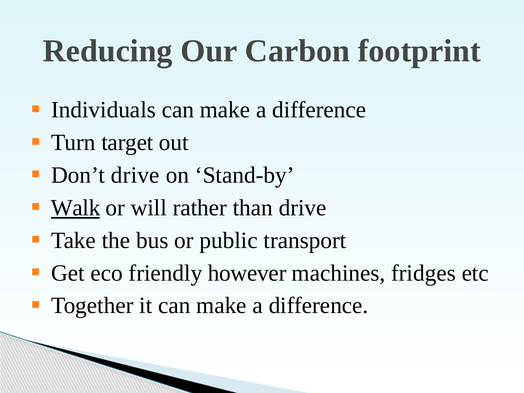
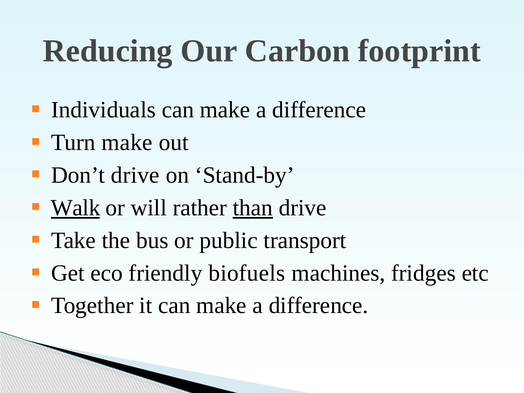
Turn target: target -> make
than underline: none -> present
however: however -> biofuels
